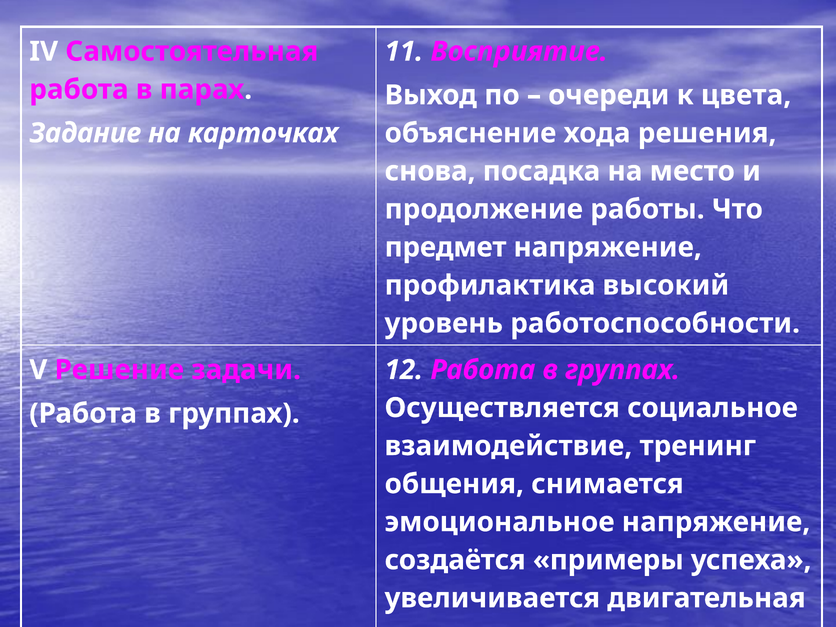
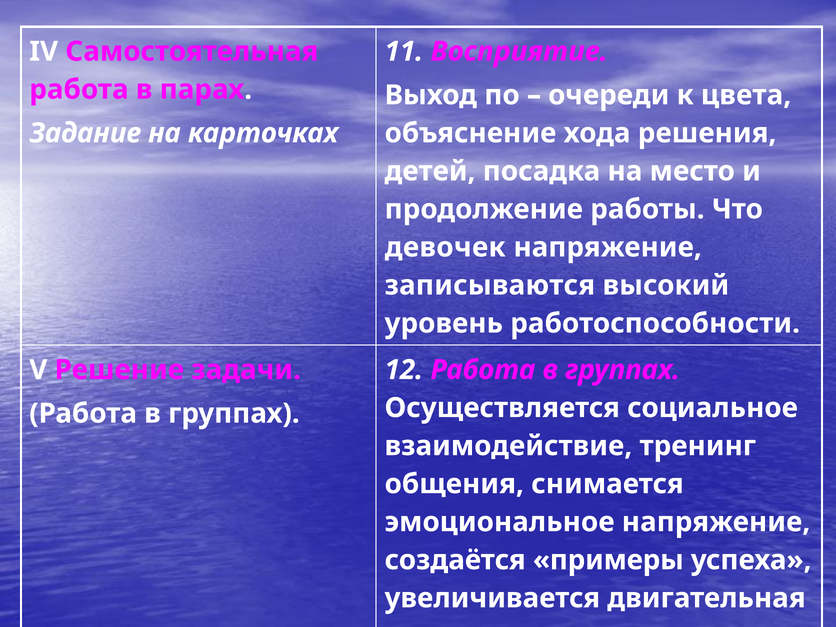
снова: снова -> детей
предмет: предмет -> девочек
профилактика: профилактика -> записываются
